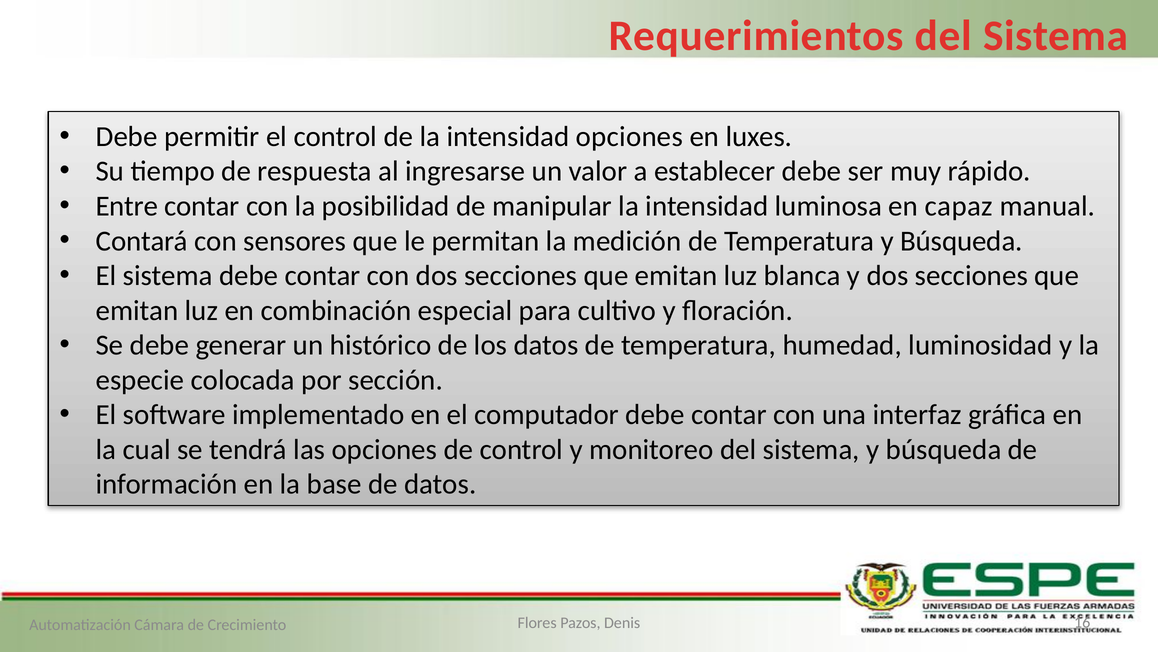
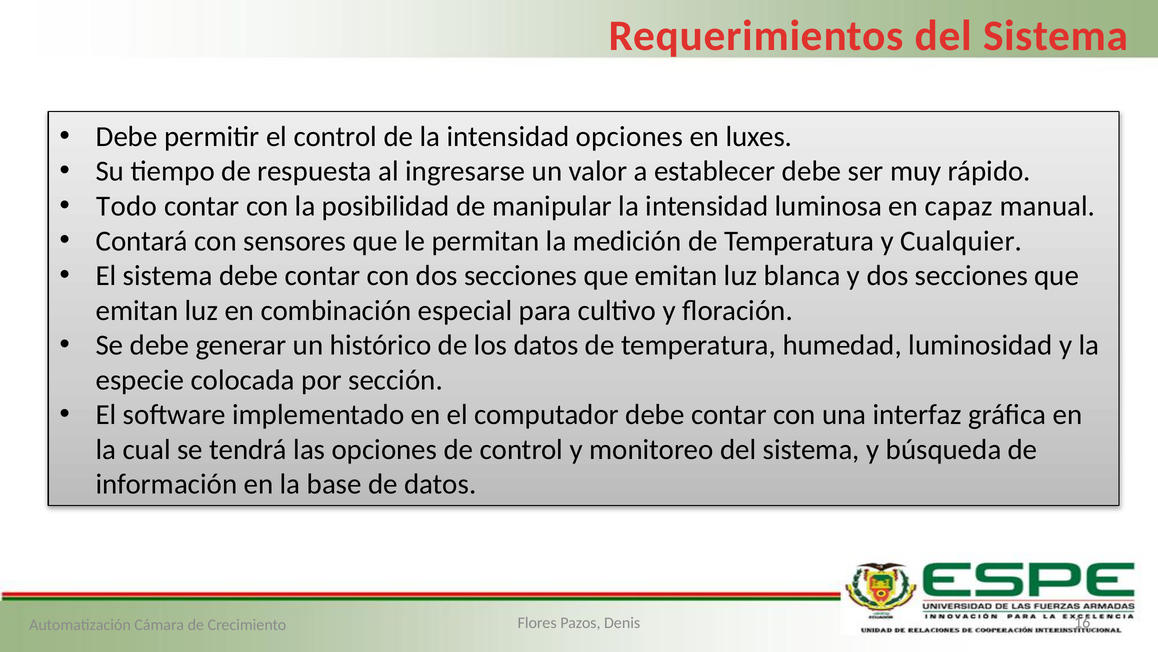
Entre: Entre -> Todo
Temperatura y Búsqueda: Búsqueda -> Cualquier
